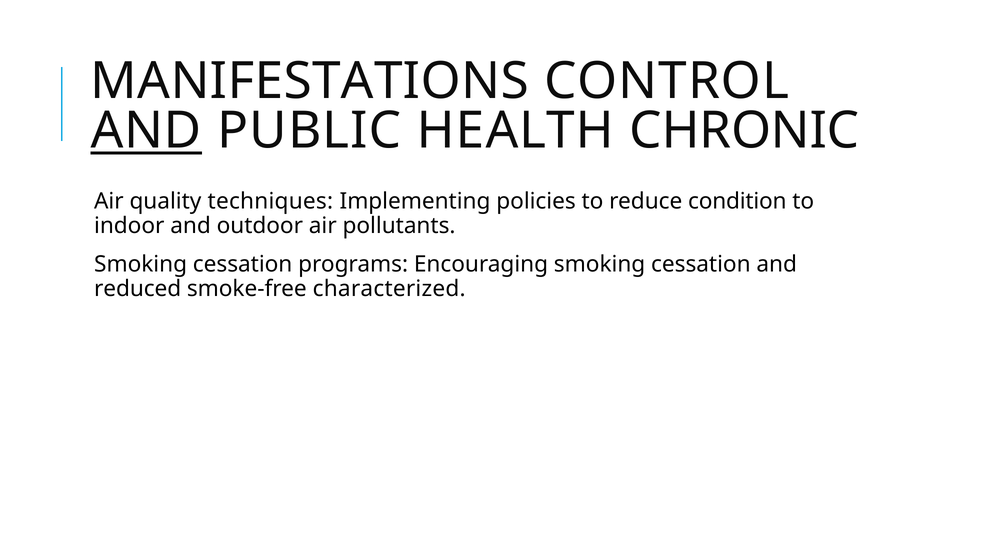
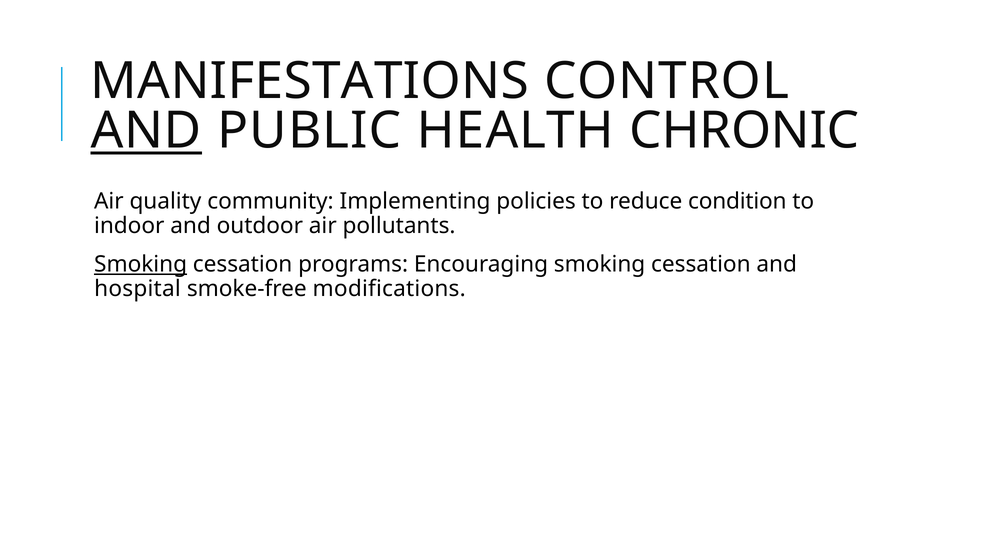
techniques: techniques -> community
Smoking at (141, 264) underline: none -> present
reduced: reduced -> hospital
characterized: characterized -> modifications
